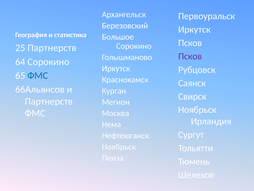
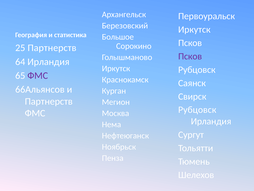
Сорокино at (48, 62): Сорокино -> Ирландия
ФМС at (38, 75) colour: blue -> purple
Ноябрьск at (197, 110): Ноябрьск -> Рубцовск
